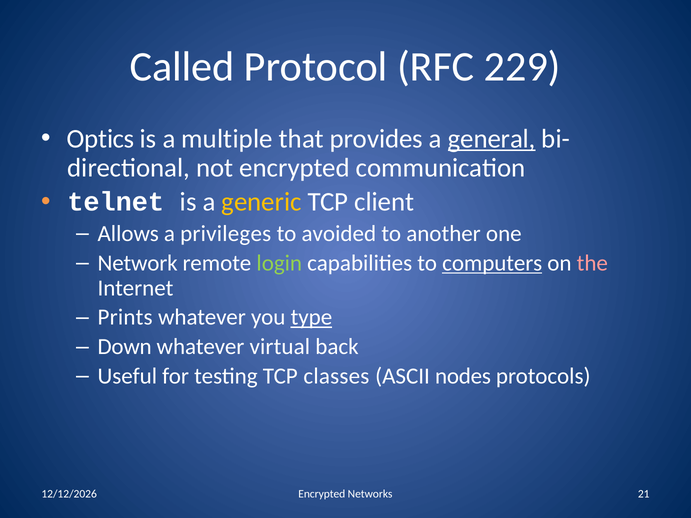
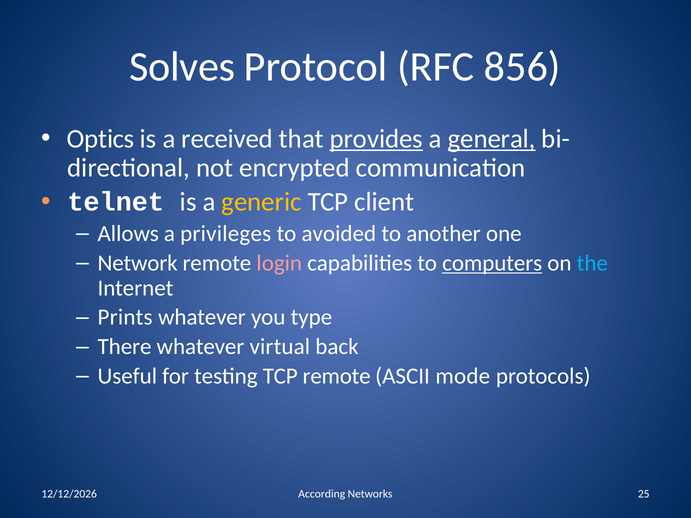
Called: Called -> Solves
229: 229 -> 856
multiple: multiple -> received
provides underline: none -> present
login colour: light green -> pink
the colour: pink -> light blue
type underline: present -> none
Down: Down -> There
TCP classes: classes -> remote
nodes: nodes -> mode
Encrypted at (322, 494): Encrypted -> According
21: 21 -> 25
